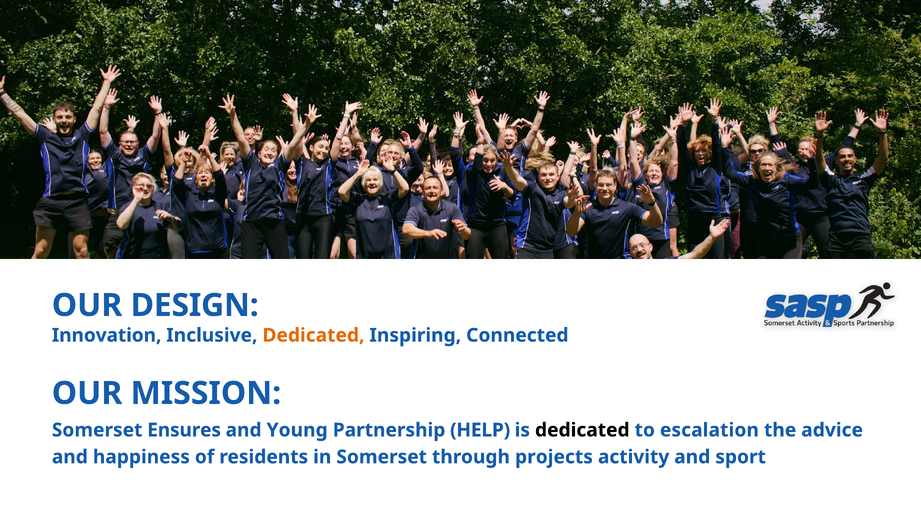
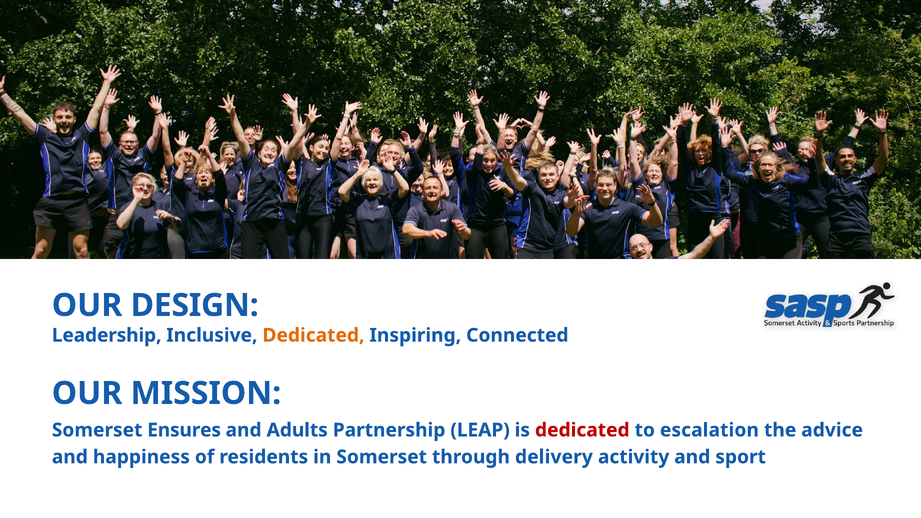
Innovation: Innovation -> Leadership
Young: Young -> Adults
HELP: HELP -> LEAP
dedicated at (582, 430) colour: black -> red
projects: projects -> delivery
